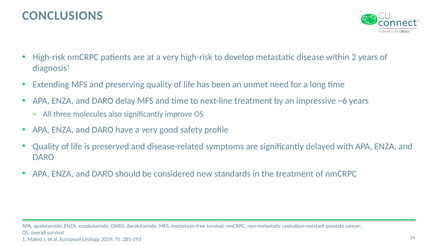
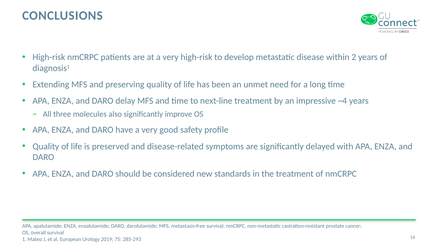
~6: ~6 -> ~4
